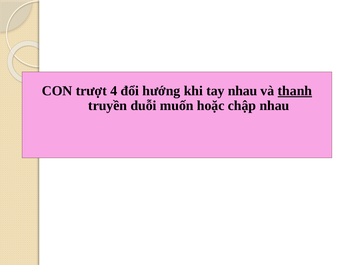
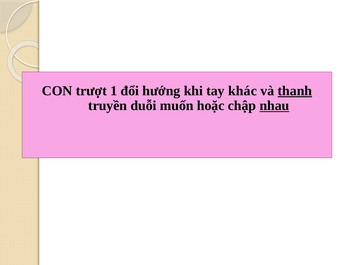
4: 4 -> 1
tay nhau: nhau -> khác
nhau at (274, 106) underline: none -> present
